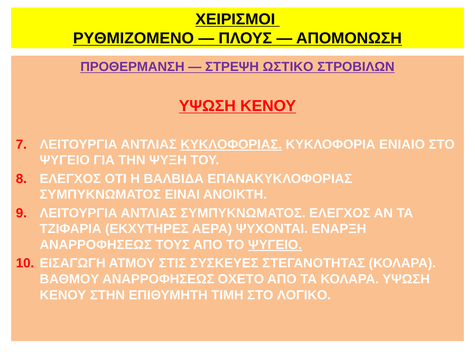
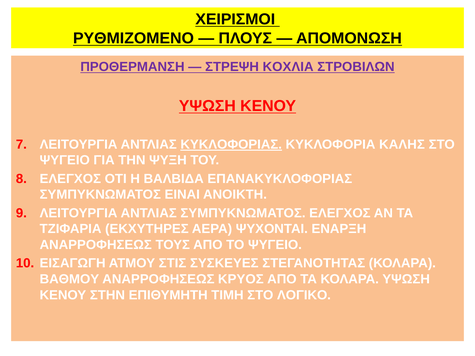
ΩΣΤΙΚΟ: ΩΣΤΙΚΟ -> ΚΟΧΛΙΑ
ΕΝΙΑΙΟ: ΕΝΙΑΙΟ -> ΚΑΛΗΣ
ΨΥΓΕΙΟ at (275, 245) underline: present -> none
ΟΧΕΤΟ: ΟΧΕΤΟ -> ΚΡΥΟΣ
